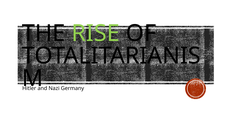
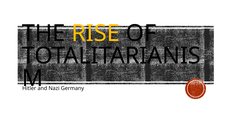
RISE colour: light green -> yellow
